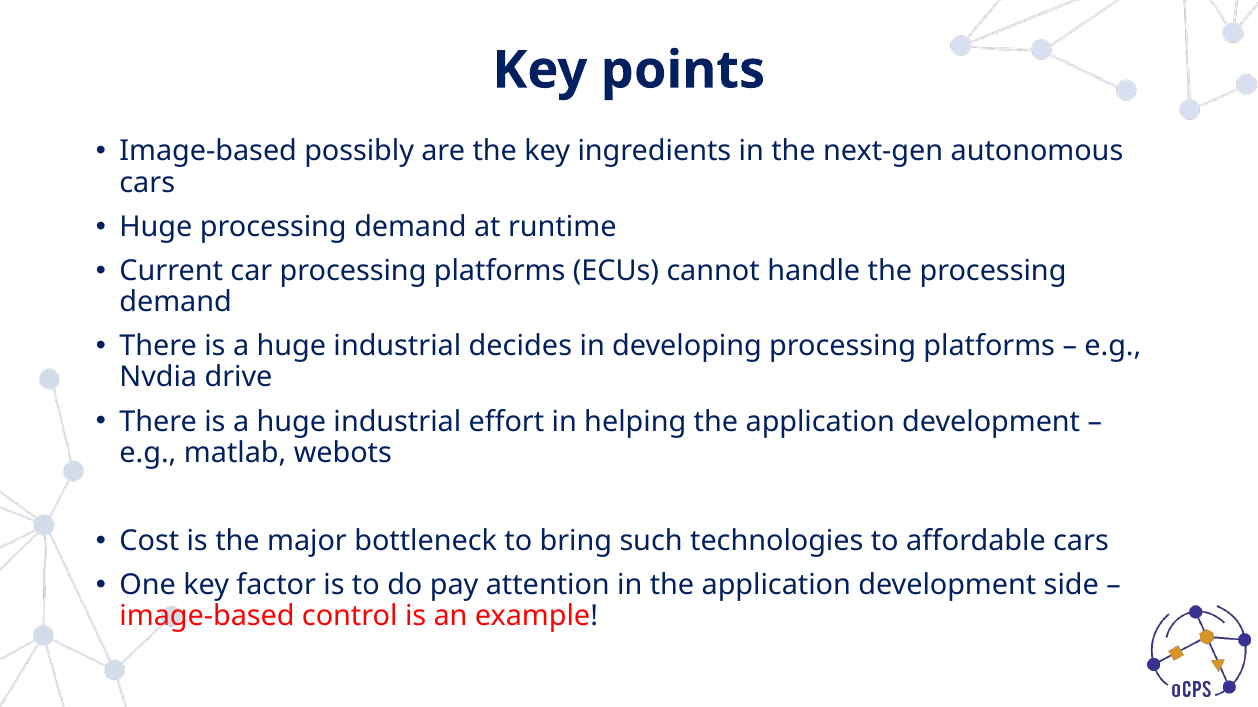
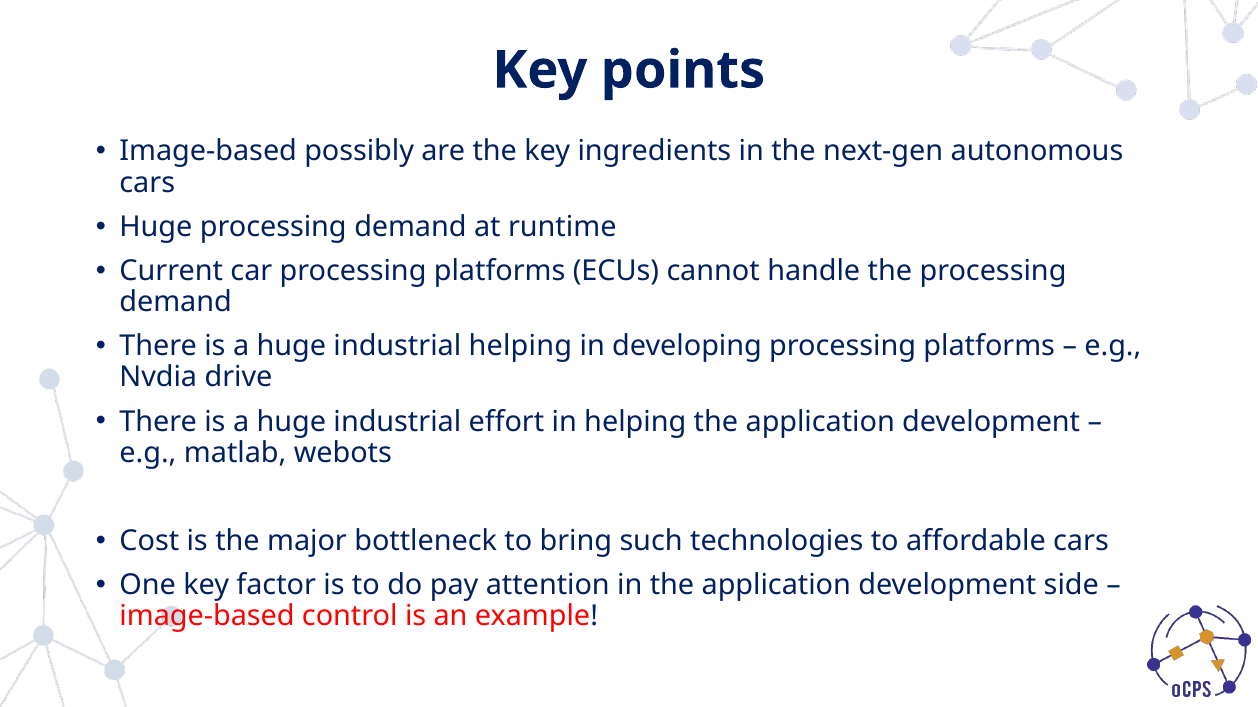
industrial decides: decides -> helping
